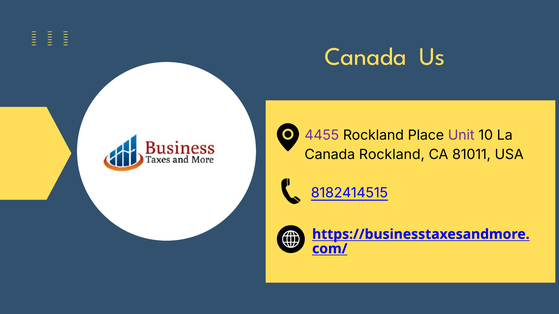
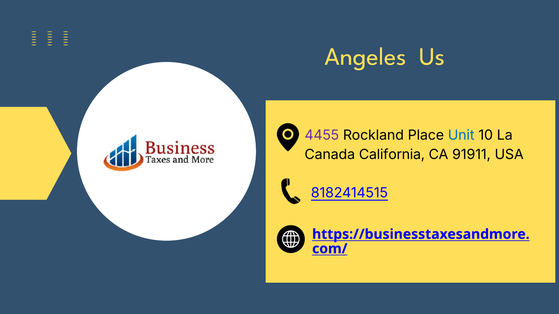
Canada at (365, 57): Canada -> Angeles
Unit colour: purple -> blue
Canada Rockland: Rockland -> California
81011: 81011 -> 91911
